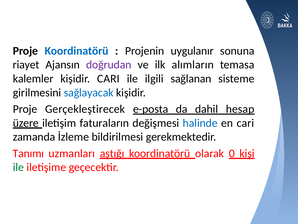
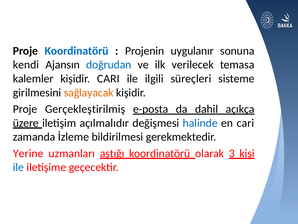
riayet: riayet -> kendi
doğrudan colour: purple -> blue
alımların: alımların -> verilecek
sağlanan: sağlanan -> süreçleri
sağlayacak colour: blue -> orange
Gerçekleştirecek: Gerçekleştirecek -> Gerçekleştirilmiş
hesap: hesap -> açıkça
faturaların: faturaların -> açılmalıdır
Tanımı: Tanımı -> Yerine
0: 0 -> 3
ile at (18, 167) colour: green -> blue
